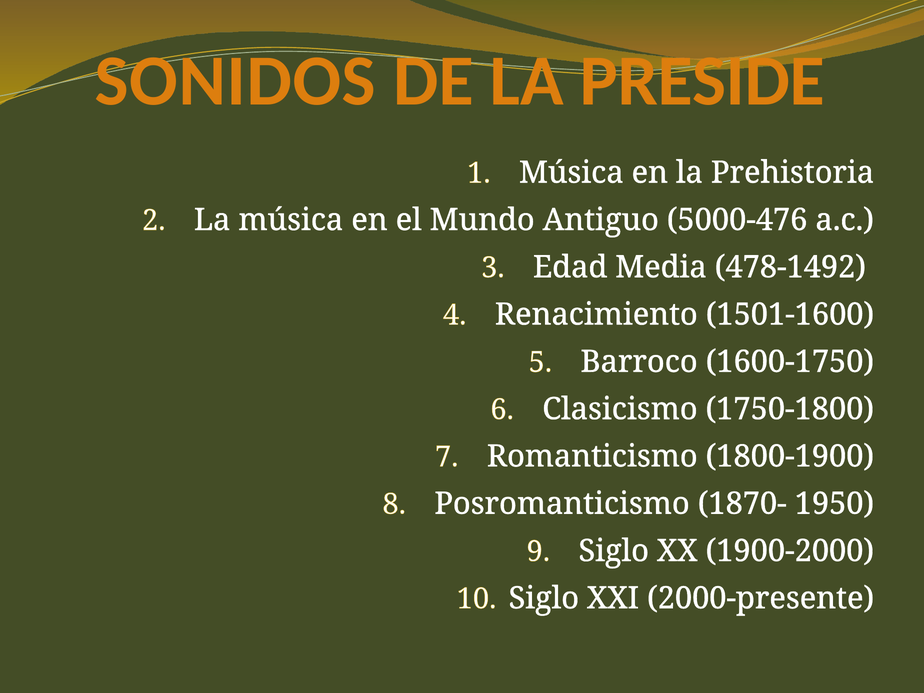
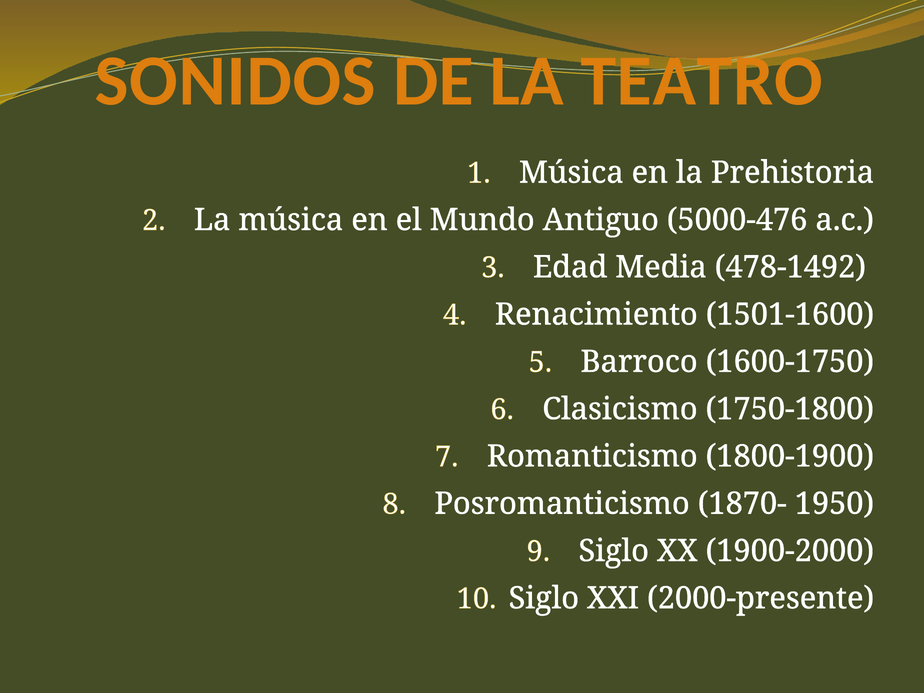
PRESIDE: PRESIDE -> TEATRO
